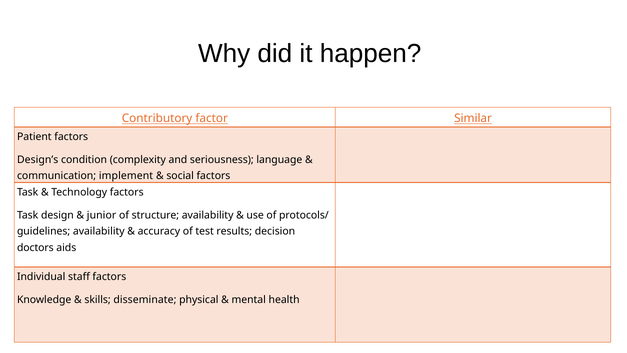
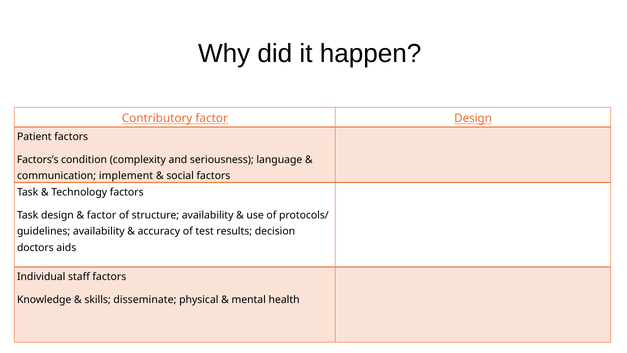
factor Similar: Similar -> Design
Design’s: Design’s -> Factors’s
junior at (102, 215): junior -> factor
